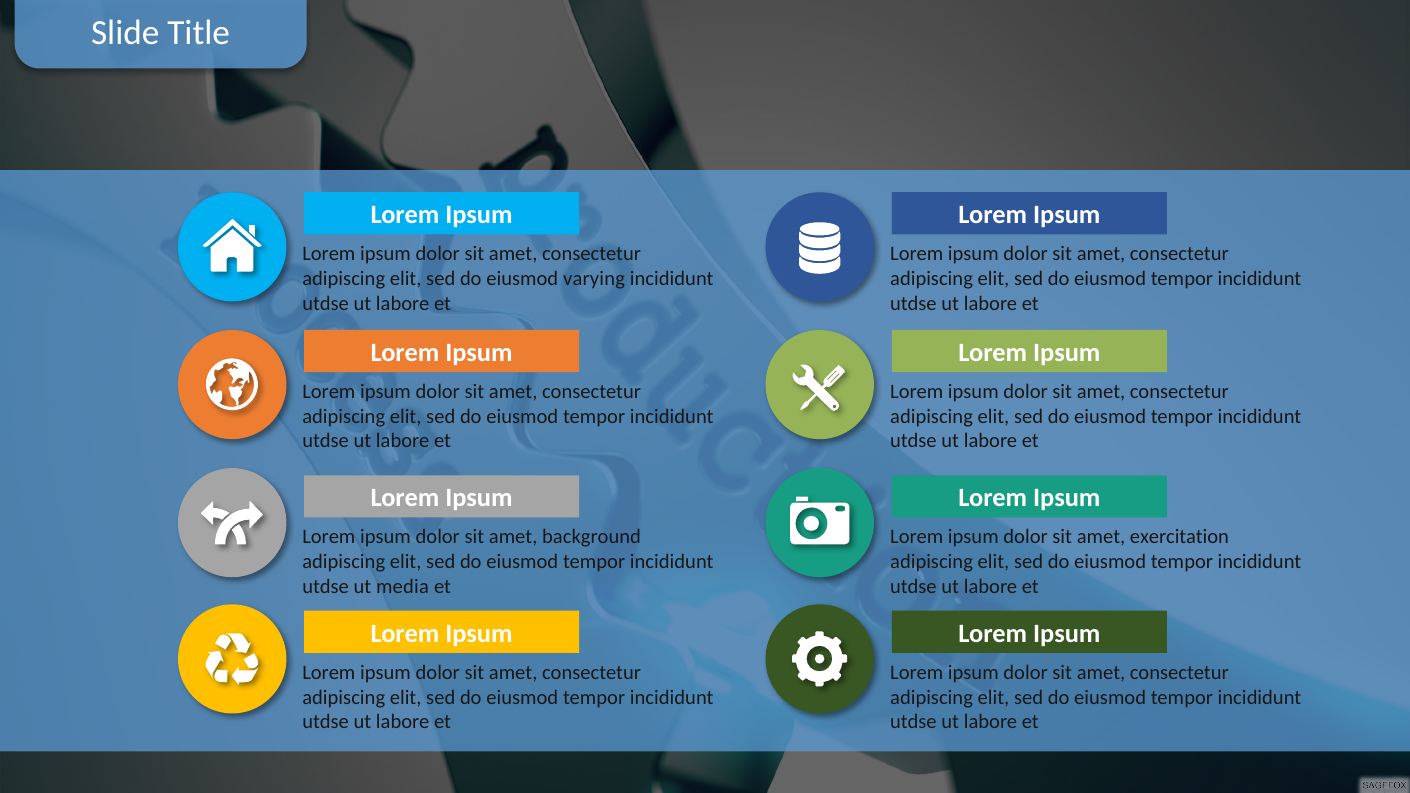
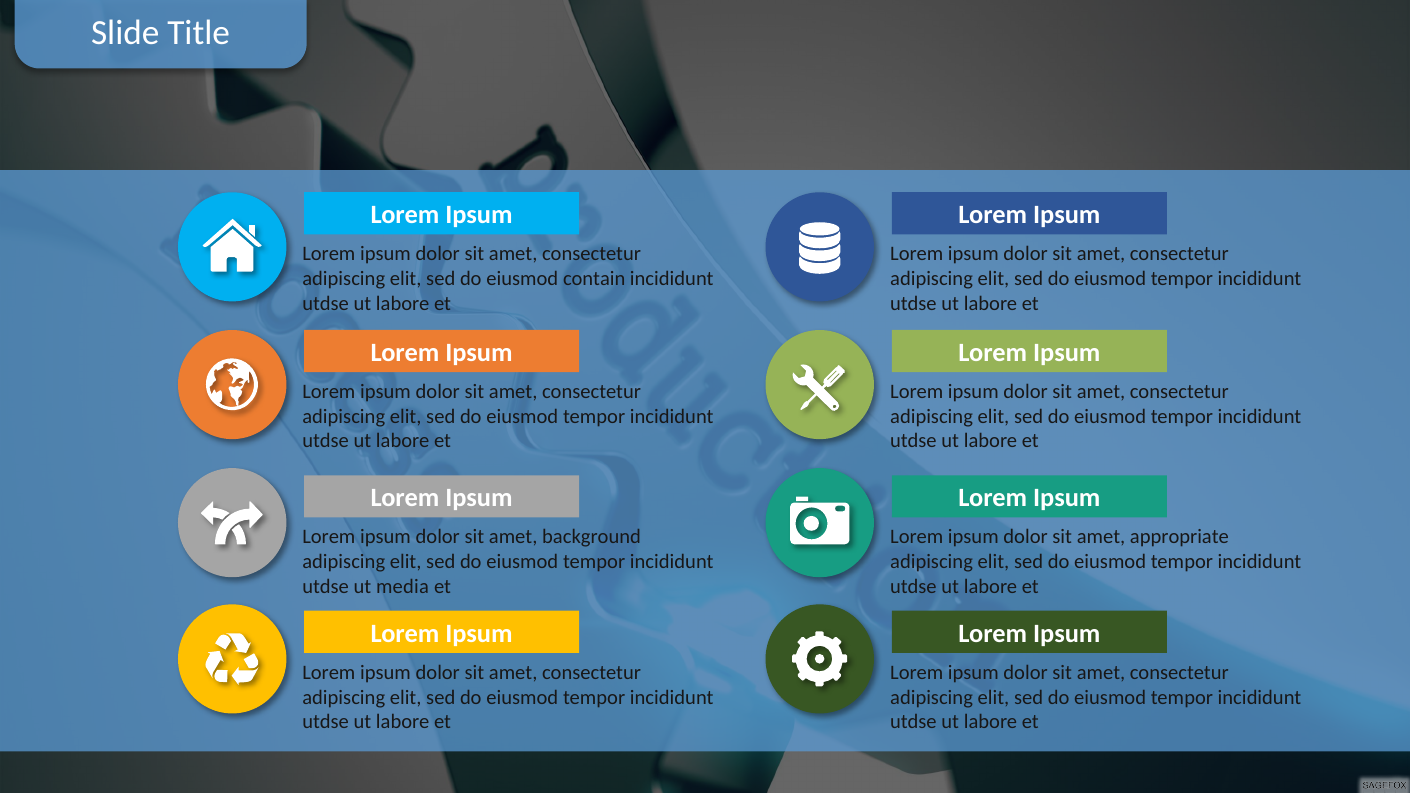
varying: varying -> contain
exercitation: exercitation -> appropriate
